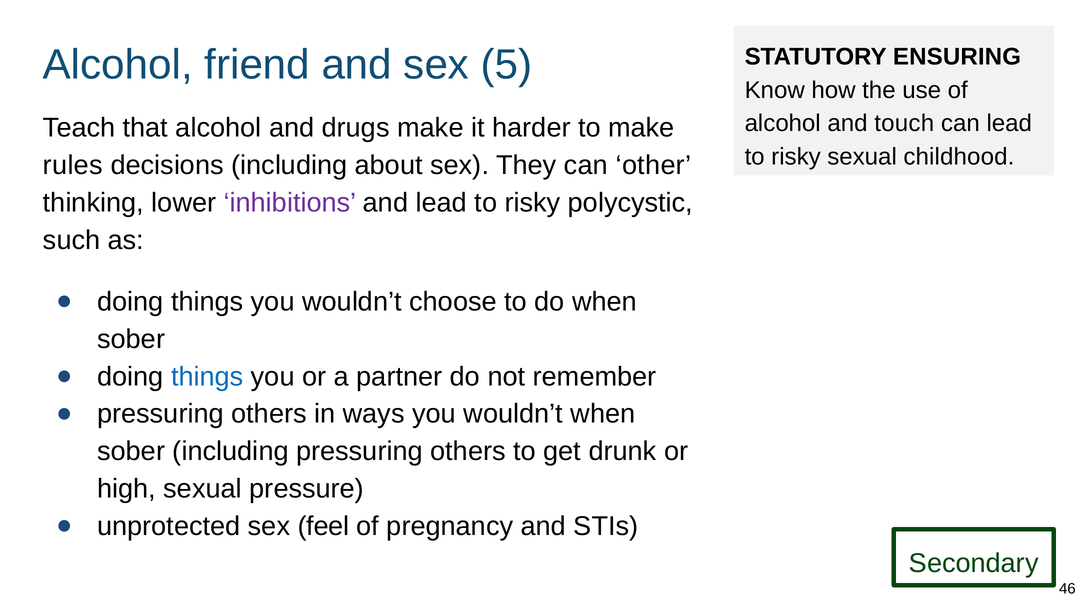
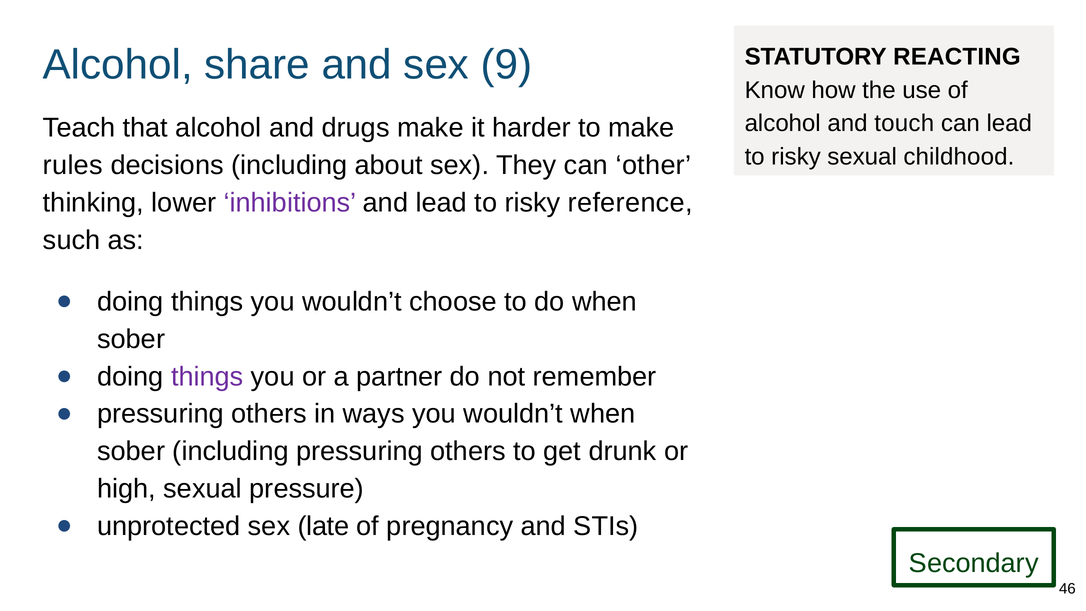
friend: friend -> share
5: 5 -> 9
ENSURING: ENSURING -> REACTING
polycystic: polycystic -> reference
things at (207, 376) colour: blue -> purple
feel: feel -> late
